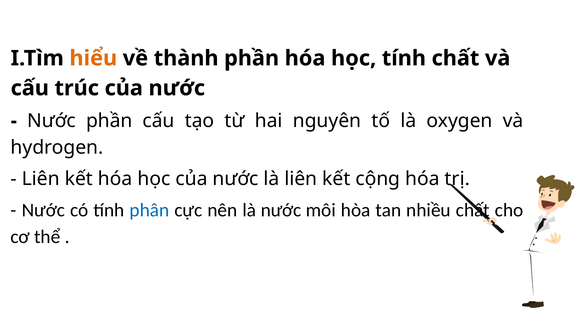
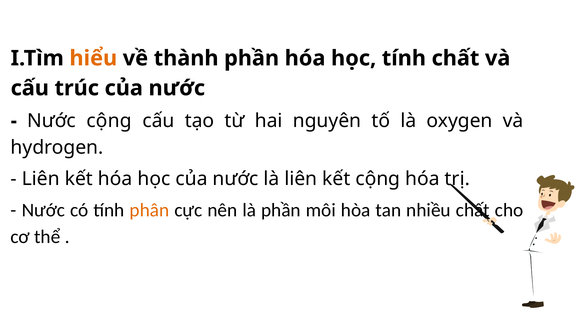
Nước phần: phần -> cộng
phân colour: blue -> orange
là nước: nước -> phần
